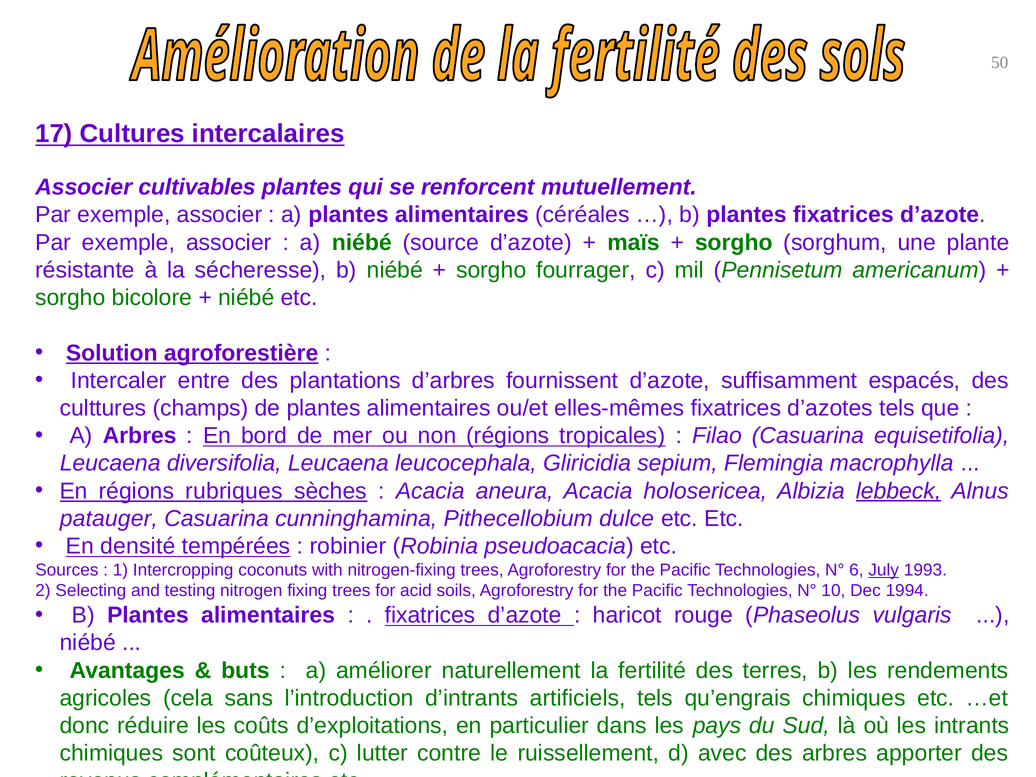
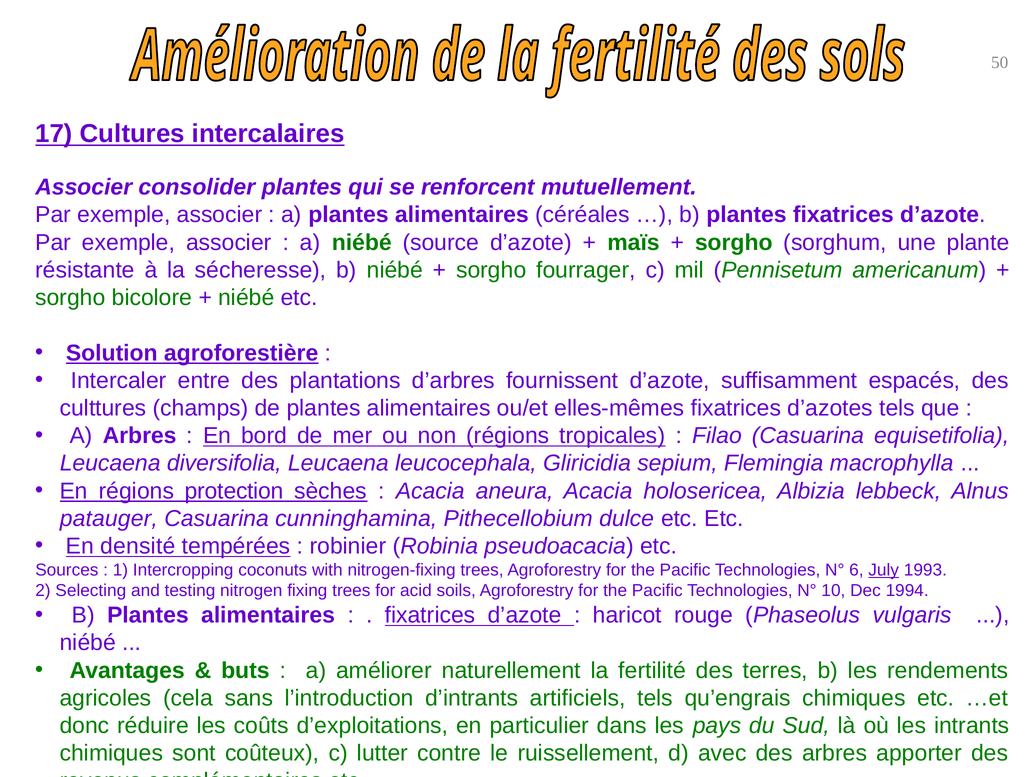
cultivables: cultivables -> consolider
rubriques: rubriques -> protection
lebbeck underline: present -> none
